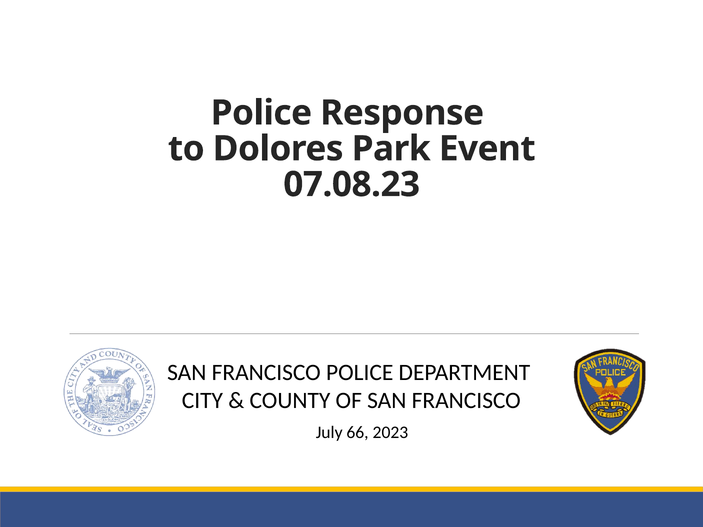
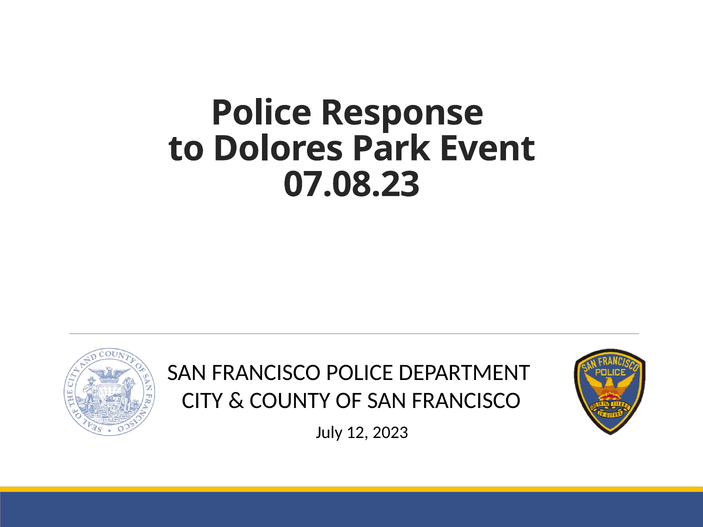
66: 66 -> 12
